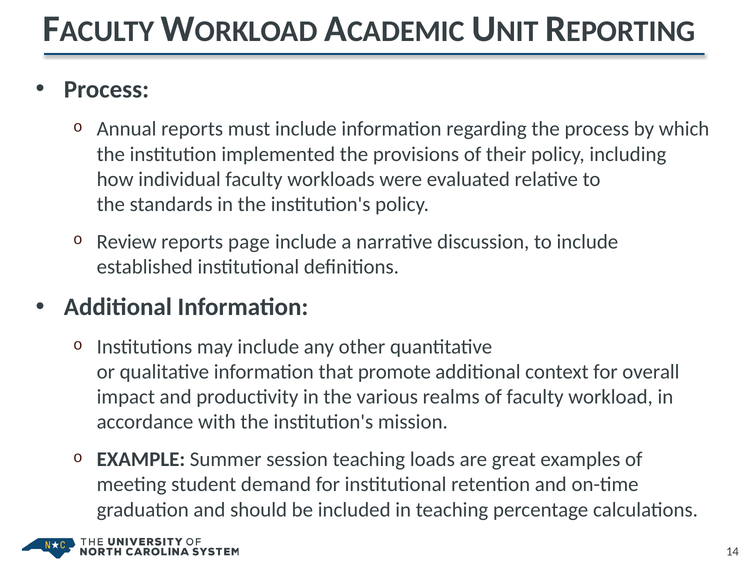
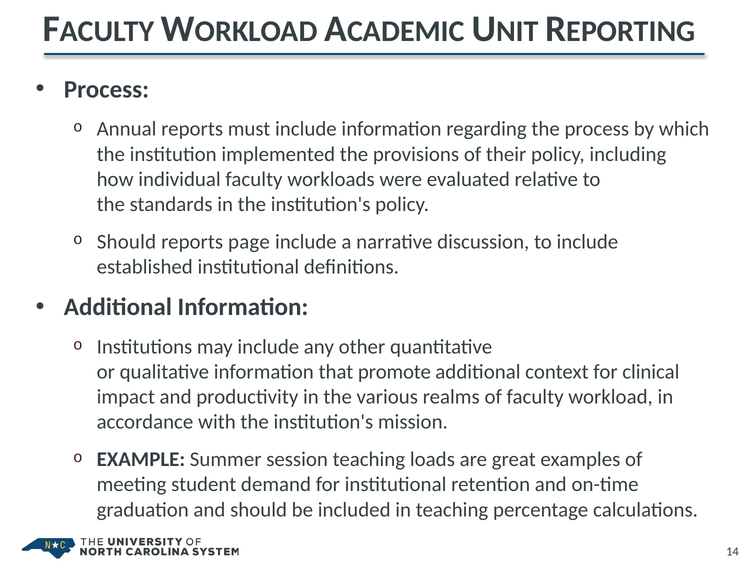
Review at (127, 242): Review -> Should
overall: overall -> clinical
